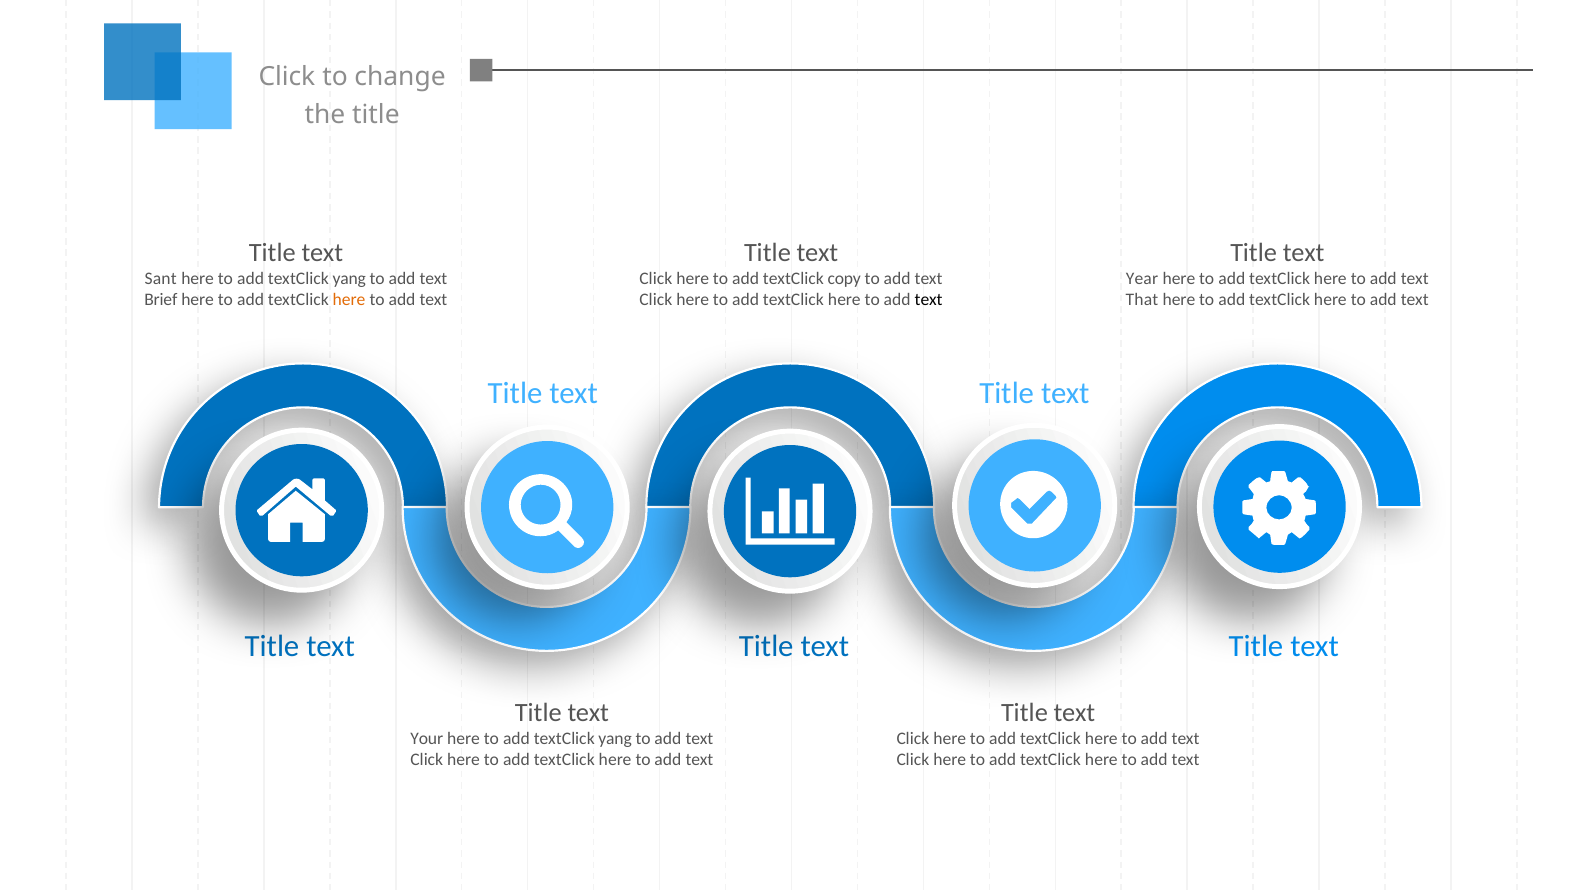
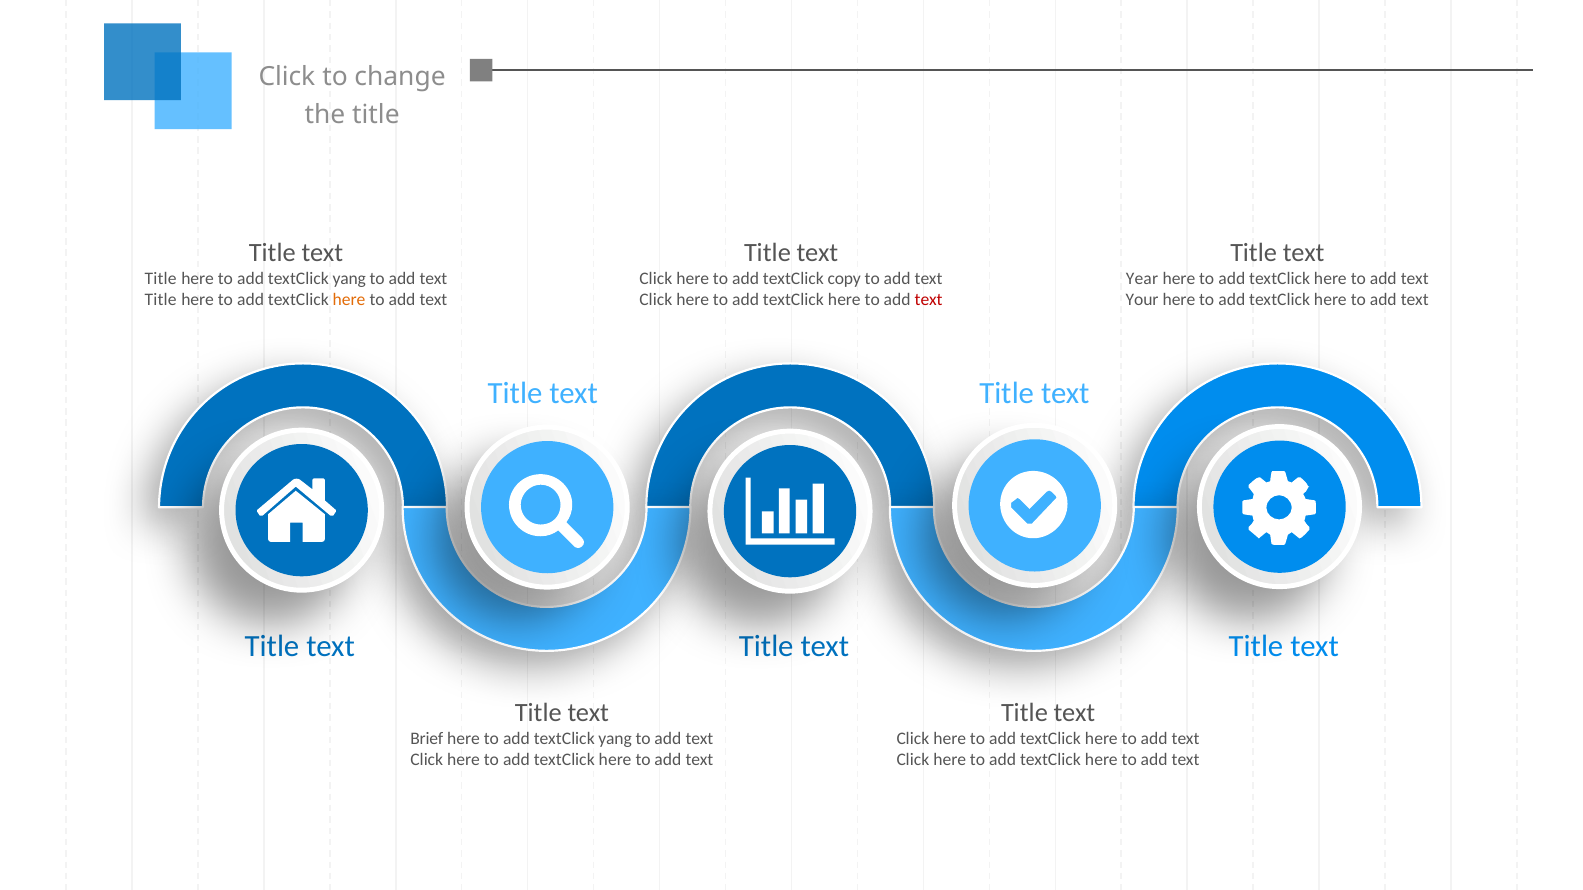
Sant at (161, 279): Sant -> Title
Brief at (161, 300): Brief -> Title
text at (929, 300) colour: black -> red
That: That -> Your
Your: Your -> Brief
